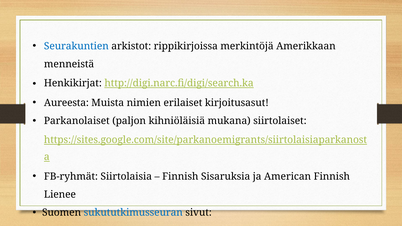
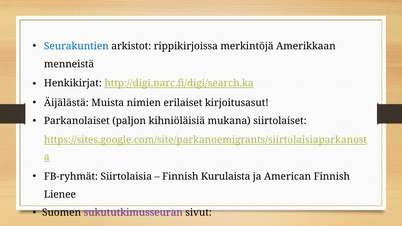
Aureesta: Aureesta -> Äijälästä
Sisaruksia: Sisaruksia -> Kurulaista
sukututkimusseuran colour: blue -> purple
